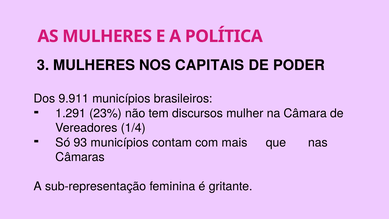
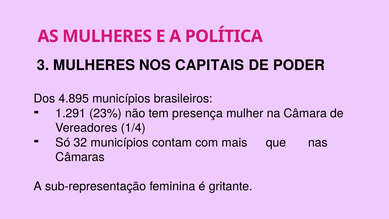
9.911: 9.911 -> 4.895
discursos: discursos -> presença
93: 93 -> 32
